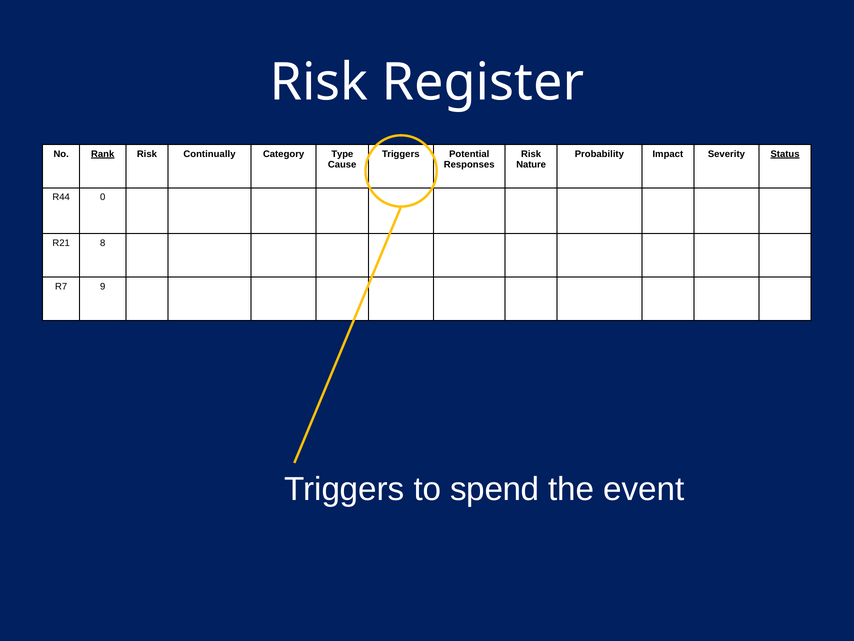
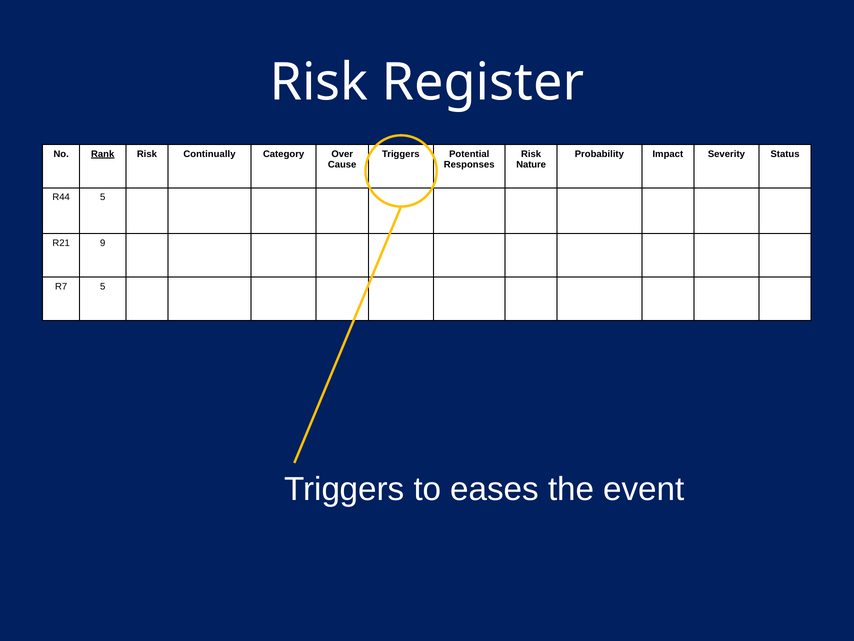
Type: Type -> Over
Status underline: present -> none
R44 0: 0 -> 5
8: 8 -> 9
R7 9: 9 -> 5
spend: spend -> eases
